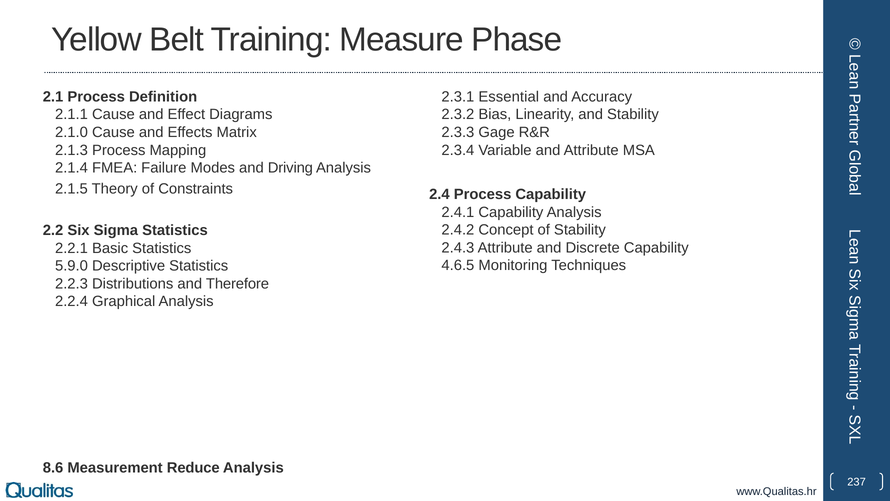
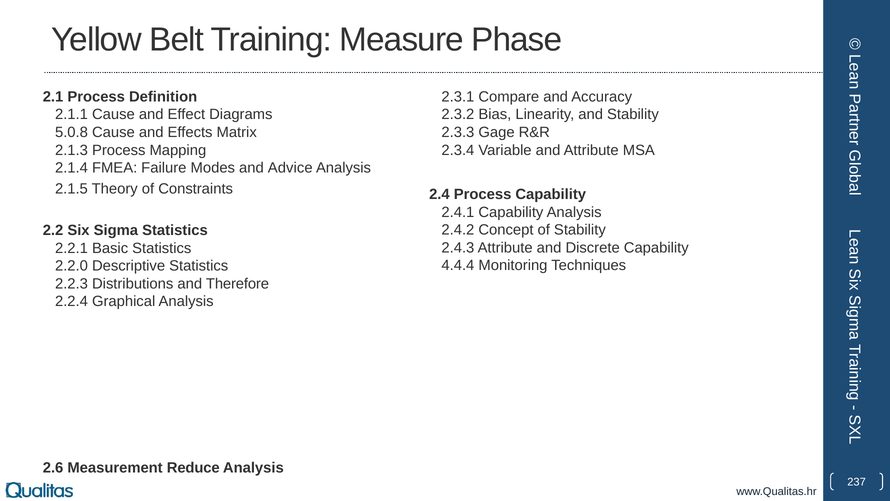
Essential: Essential -> Compare
2.1.0: 2.1.0 -> 5.0.8
Driving: Driving -> Advice
4.6.5: 4.6.5 -> 4.4.4
5.9.0: 5.9.0 -> 2.2.0
8.6: 8.6 -> 2.6
